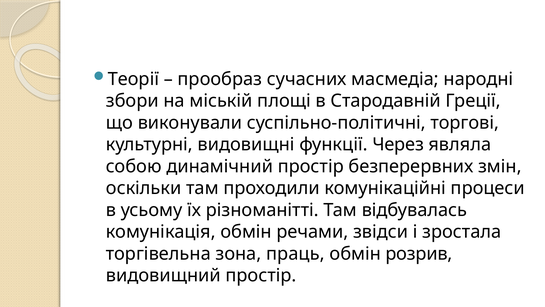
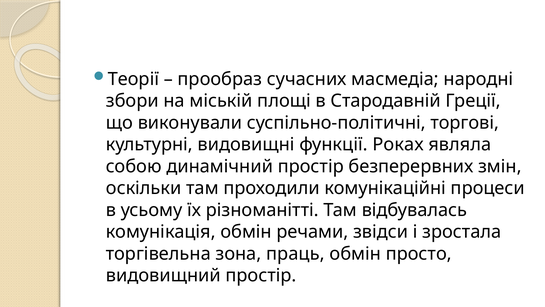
Через: Через -> Роках
розрив: розрив -> просто
